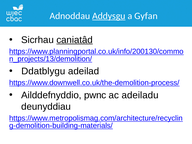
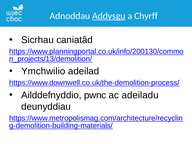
Gyfan: Gyfan -> Chyrff
caniatâd underline: present -> none
Ddatblygu: Ddatblygu -> Ymchwilio
